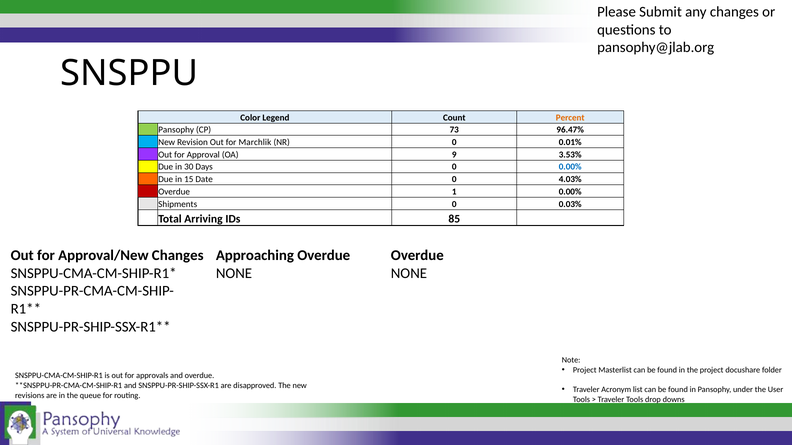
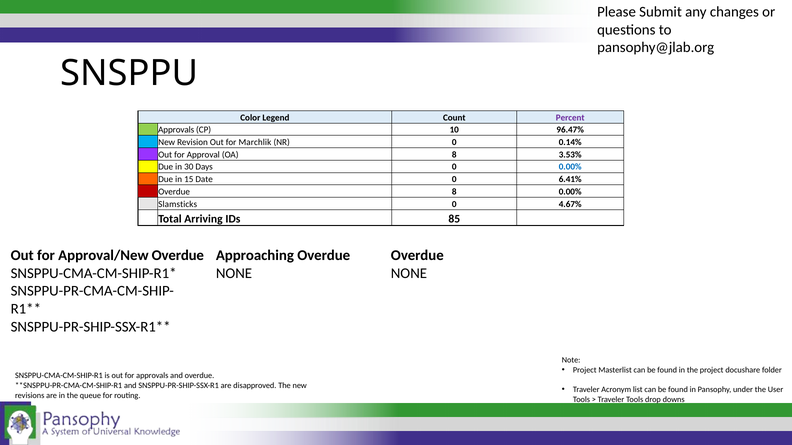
Percent colour: orange -> purple
CP Pansophy: Pansophy -> Approvals
73: 73 -> 10
0.01%: 0.01% -> 0.14%
OA 9: 9 -> 8
4.03%: 4.03% -> 6.41%
Overdue 1: 1 -> 8
Shipments: Shipments -> Slamsticks
0.03%: 0.03% -> 4.67%
Approval/New Changes: Changes -> Overdue
